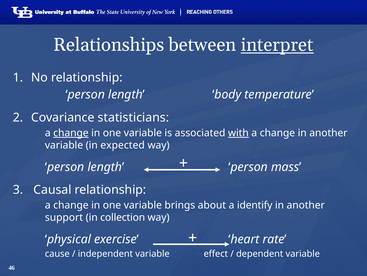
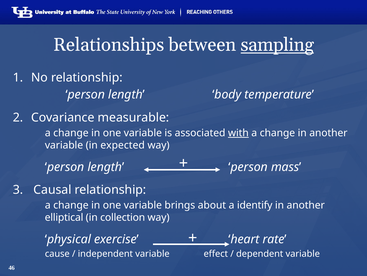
interpret: interpret -> sampling
statisticians: statisticians -> measurable
change at (71, 133) underline: present -> none
support: support -> elliptical
